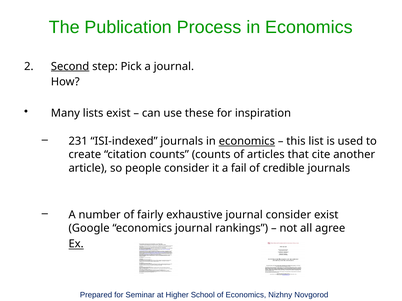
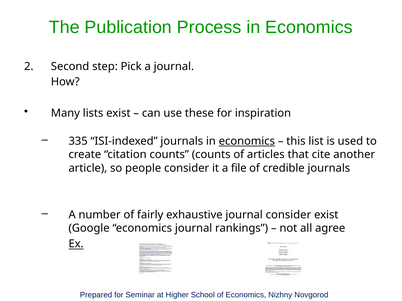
Second underline: present -> none
231: 231 -> 335
fail: fail -> file
